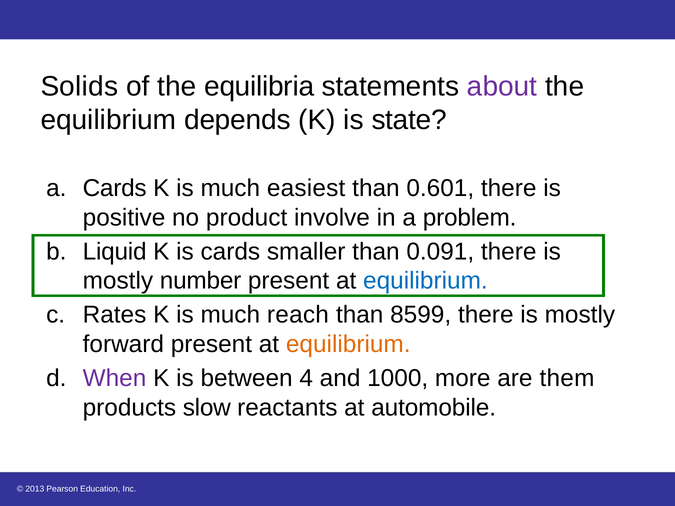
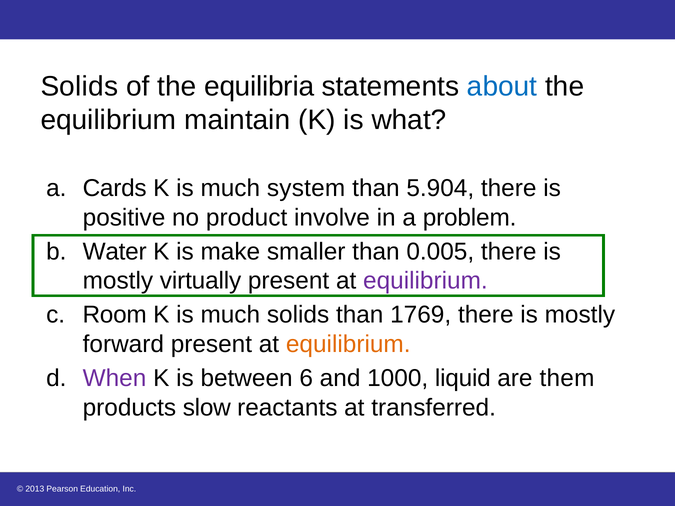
about colour: purple -> blue
depends: depends -> maintain
state: state -> what
easiest: easiest -> system
0.601: 0.601 -> 5.904
Liquid: Liquid -> Water
is cards: cards -> make
0.091: 0.091 -> 0.005
number: number -> virtually
equilibrium at (425, 281) colour: blue -> purple
Rates: Rates -> Room
much reach: reach -> solids
8599: 8599 -> 1769
4: 4 -> 6
more: more -> liquid
automobile: automobile -> transferred
